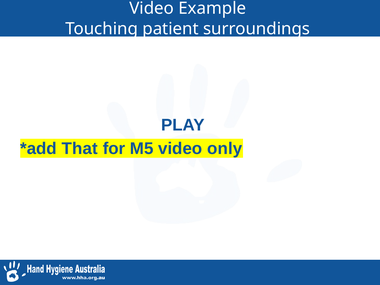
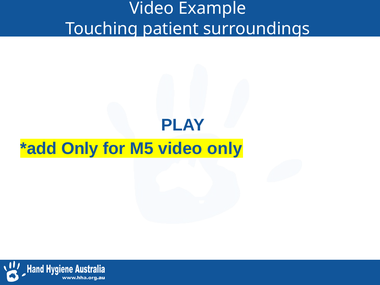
That at (80, 149): That -> Only
